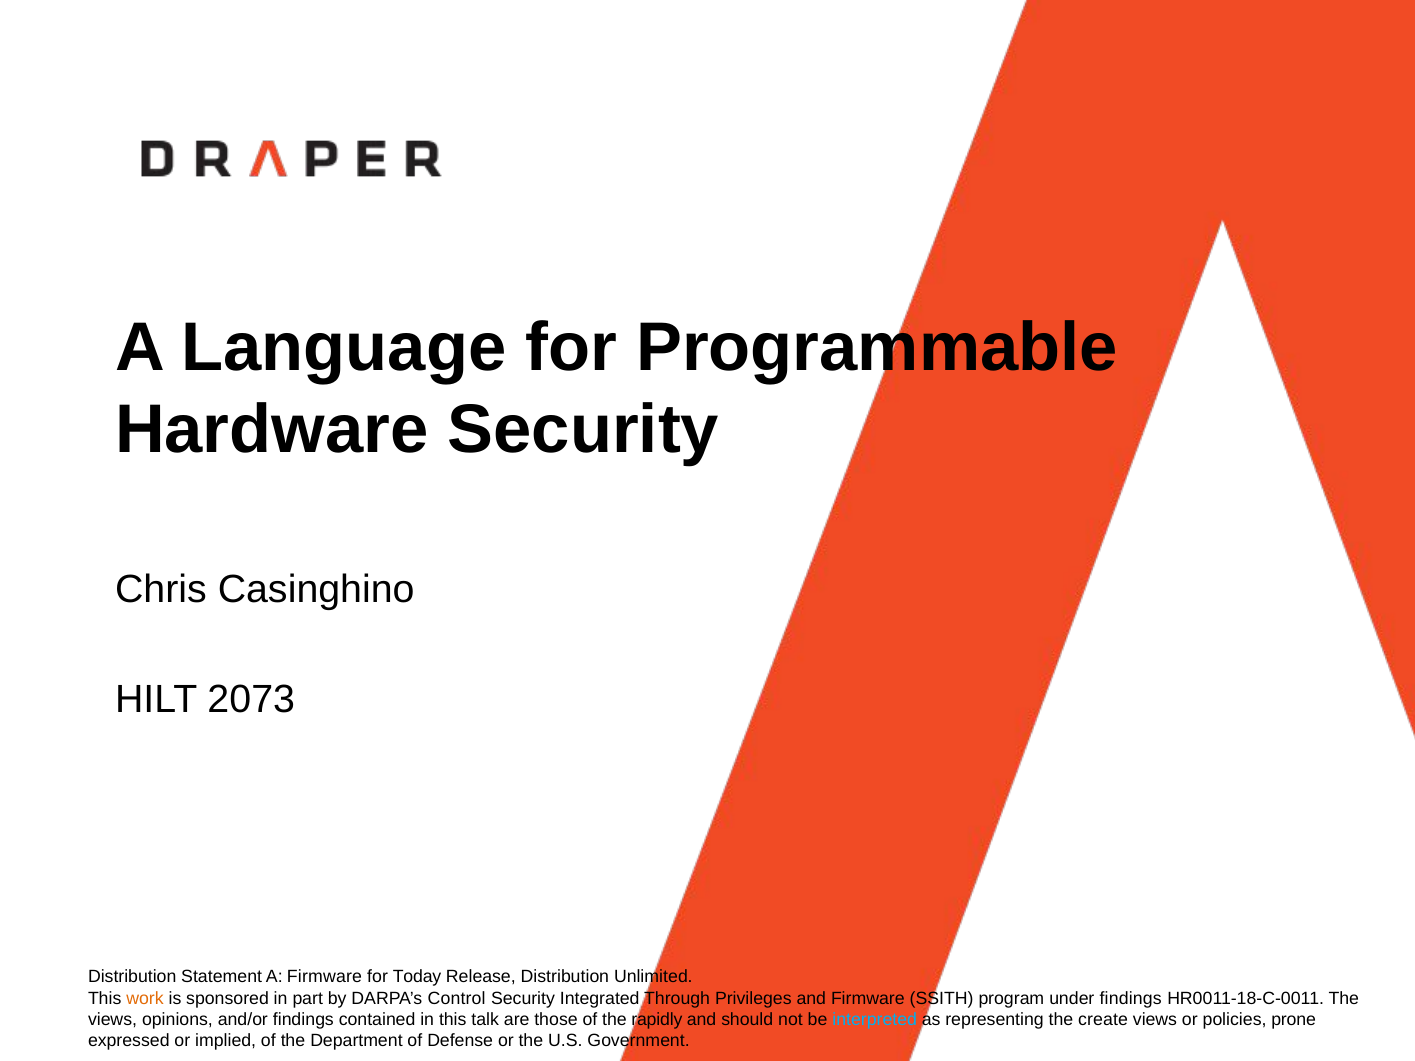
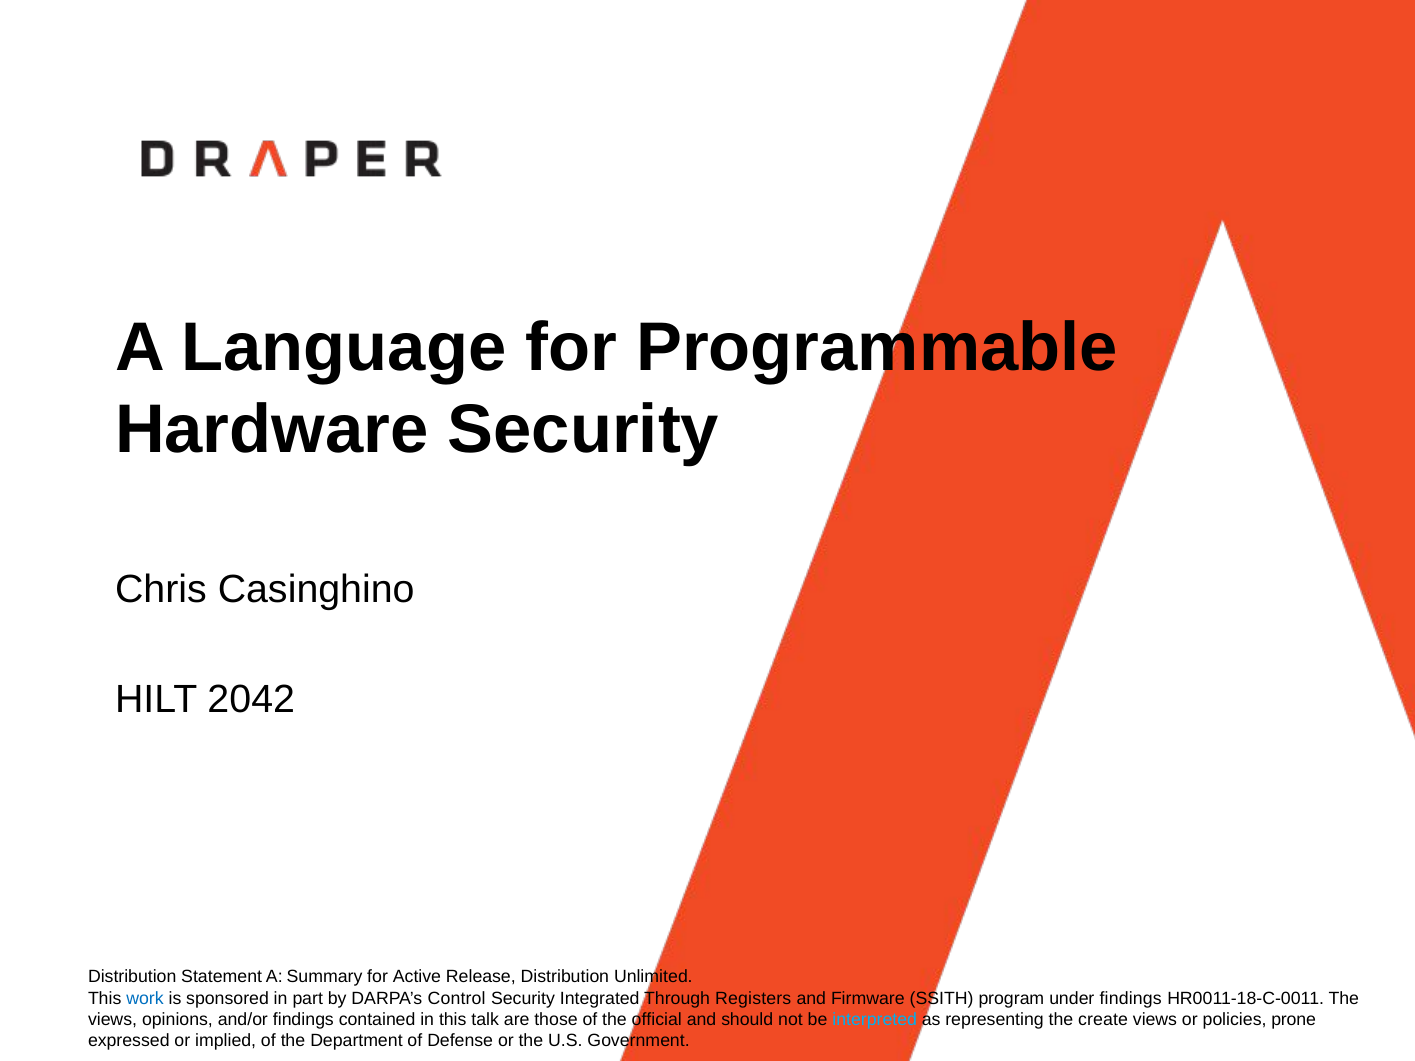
2073: 2073 -> 2042
A Firmware: Firmware -> Summary
Today: Today -> Active
work colour: orange -> blue
Privileges: Privileges -> Registers
rapidly: rapidly -> official
